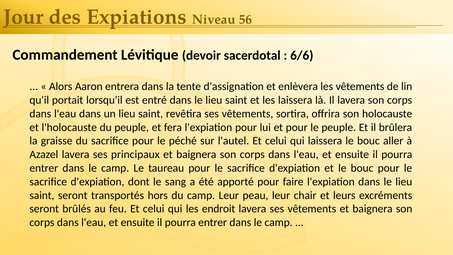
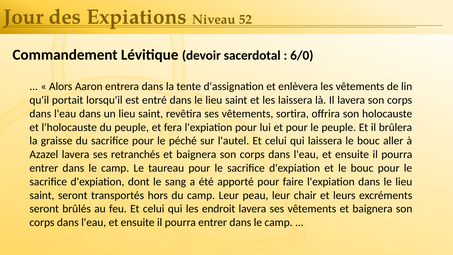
56: 56 -> 52
6/6: 6/6 -> 6/0
principaux: principaux -> retranchés
